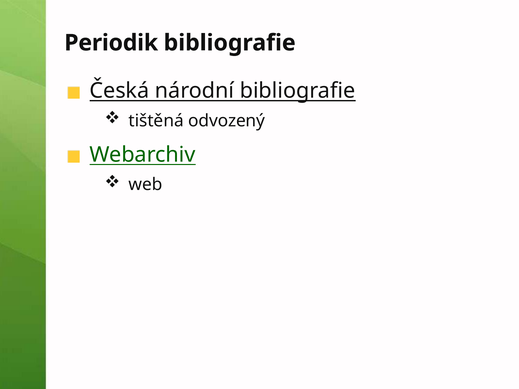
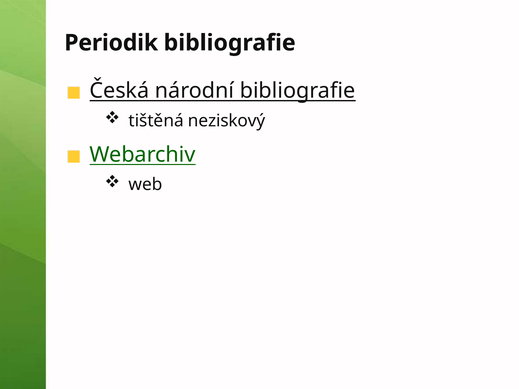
odvozený: odvozený -> neziskový
